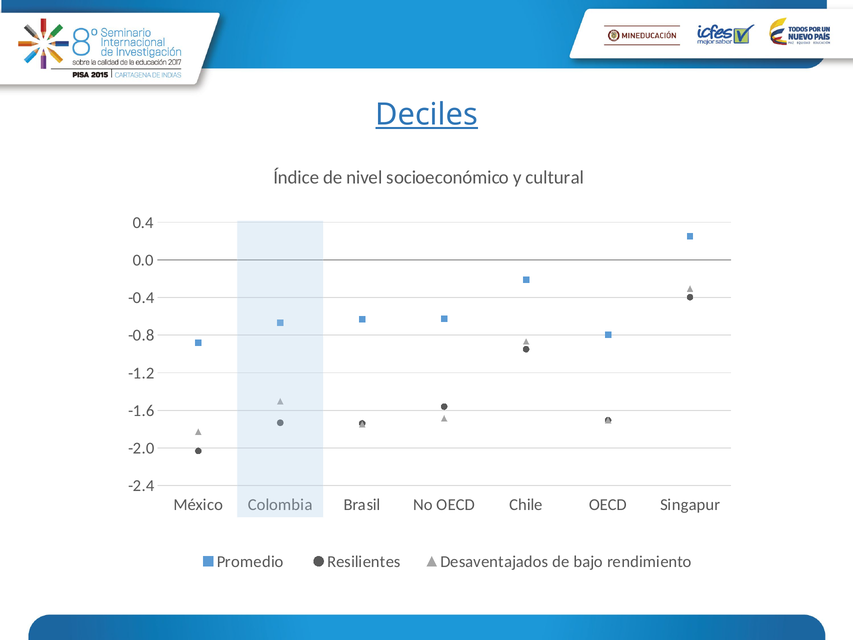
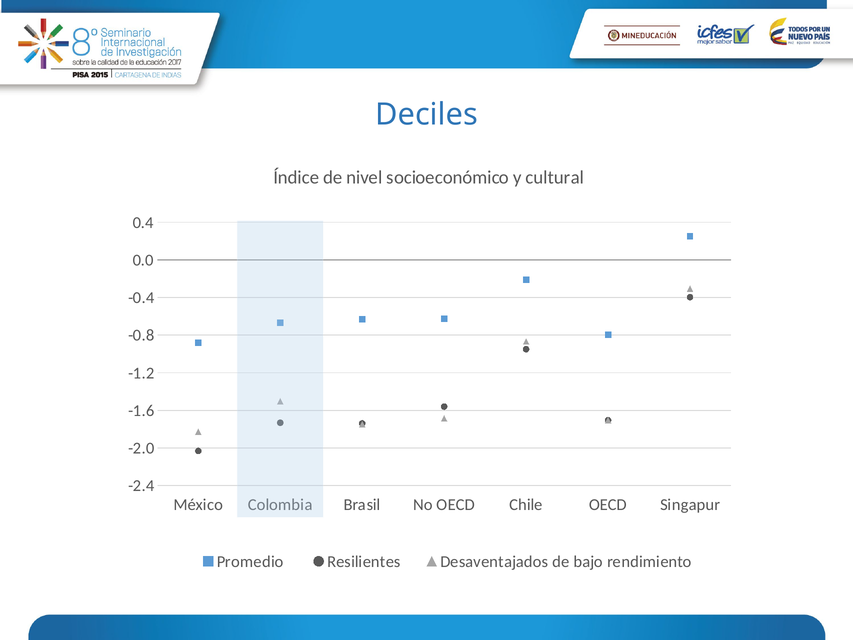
Deciles underline: present -> none
